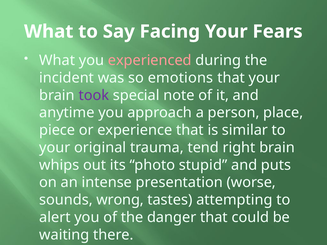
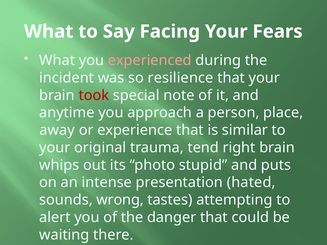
emotions: emotions -> resilience
took colour: purple -> red
piece: piece -> away
worse: worse -> hated
